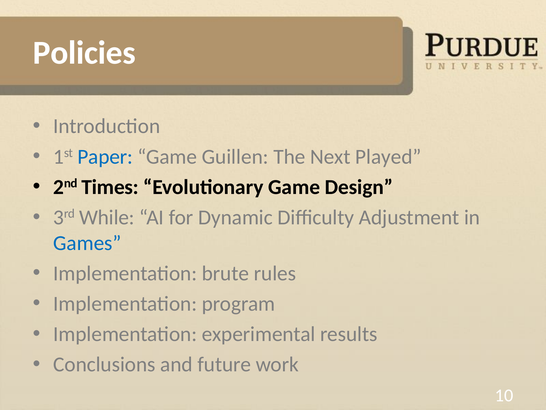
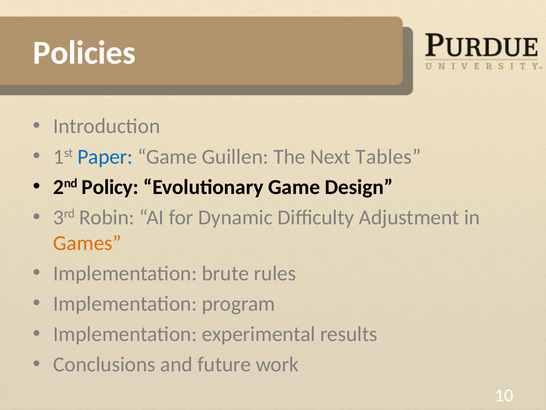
Played: Played -> Tables
Times: Times -> Policy
While: While -> Robin
Games colour: blue -> orange
